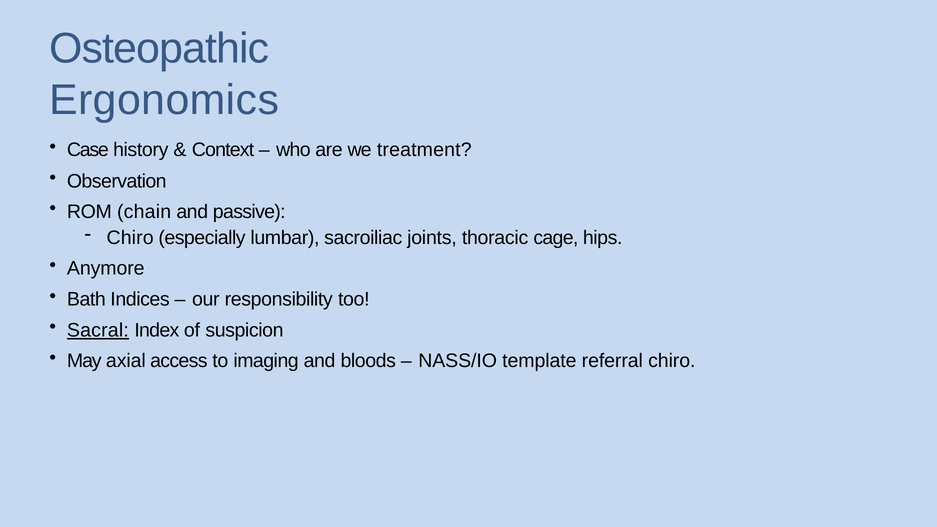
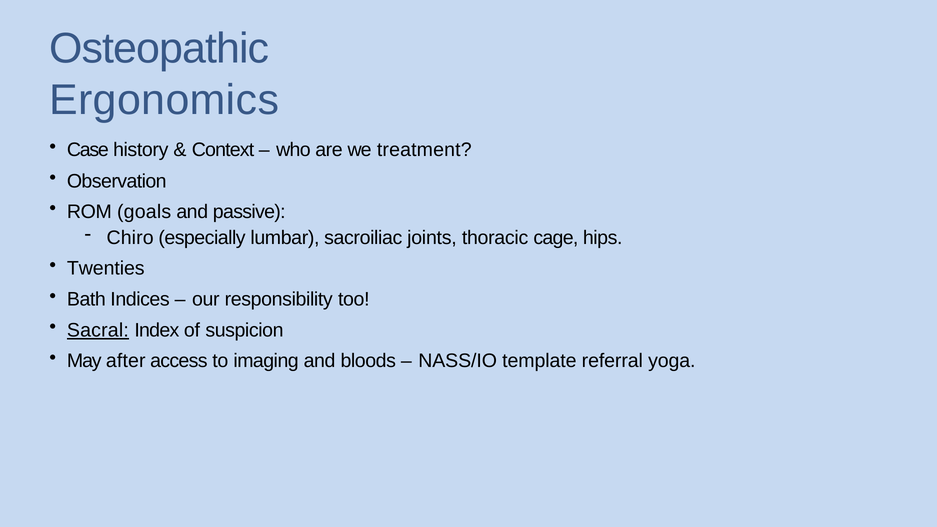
chain: chain -> goals
Anymore: Anymore -> Twenties
axial: axial -> after
referral chiro: chiro -> yoga
